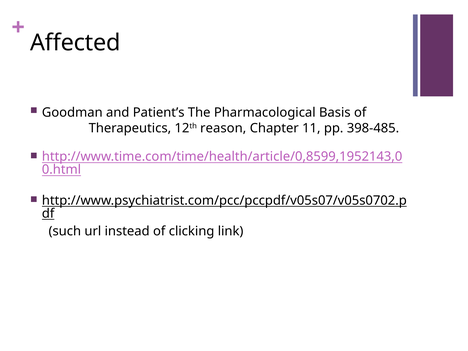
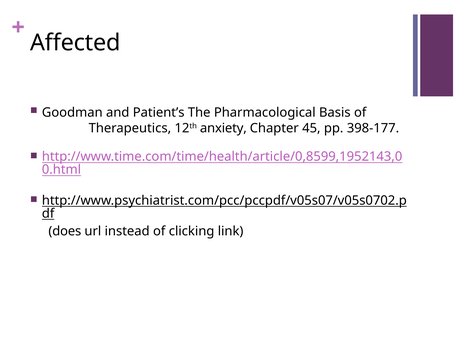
reason: reason -> anxiety
11: 11 -> 45
398-485: 398-485 -> 398-177
such: such -> does
